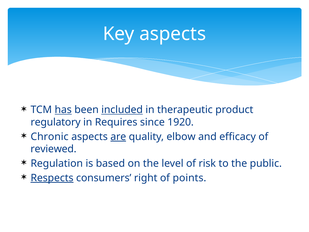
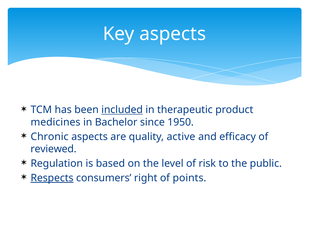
has underline: present -> none
regulatory: regulatory -> medicines
Requires: Requires -> Bachelor
1920: 1920 -> 1950
are underline: present -> none
elbow: elbow -> active
